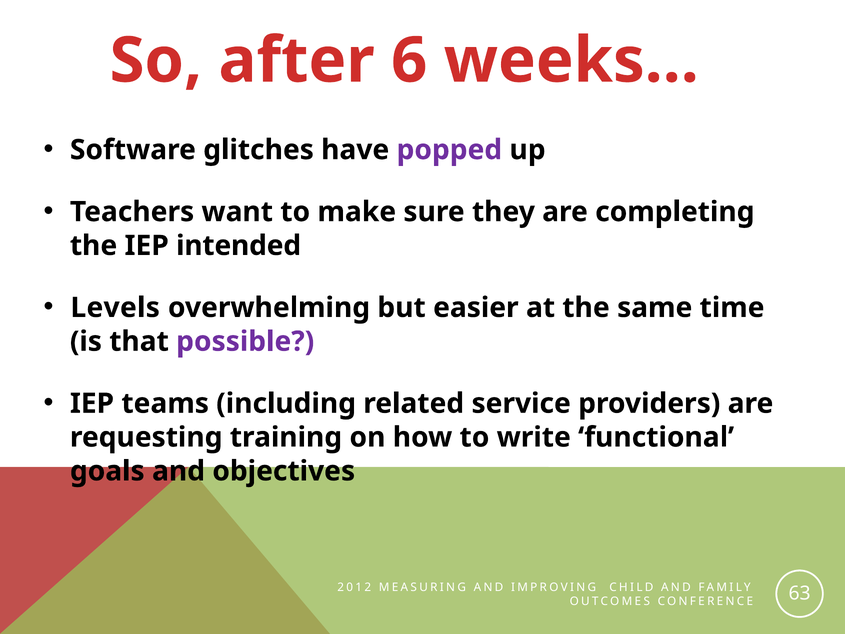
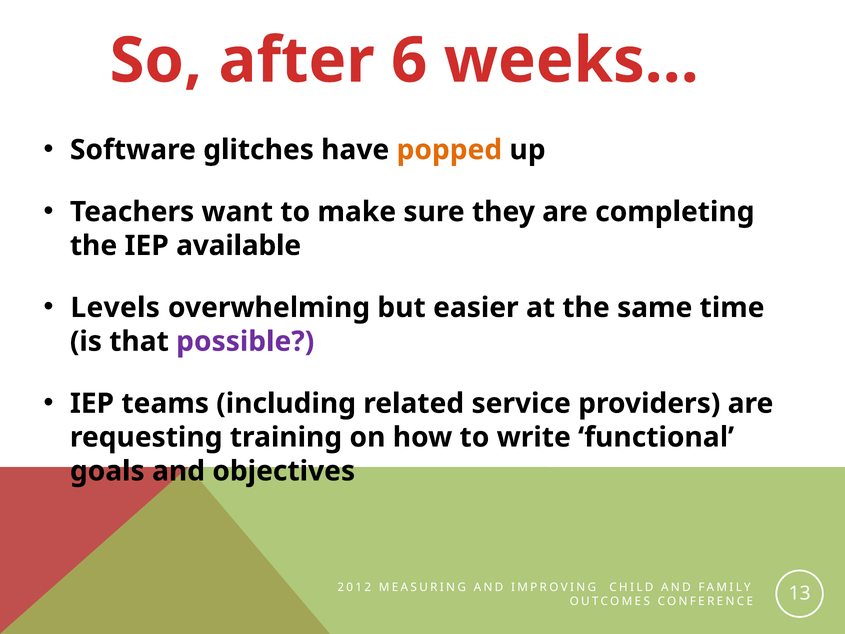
popped colour: purple -> orange
intended: intended -> available
63: 63 -> 13
